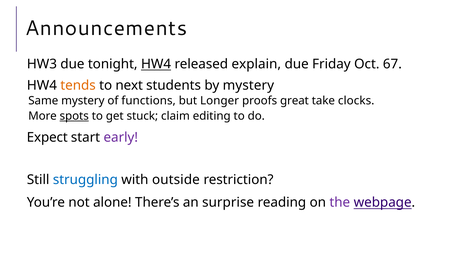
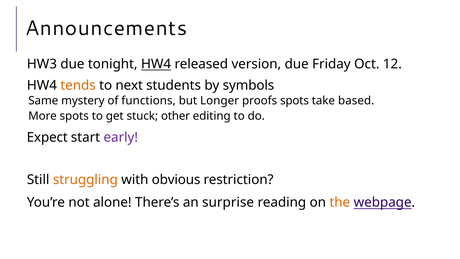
explain: explain -> version
67: 67 -> 12
by mystery: mystery -> symbols
proofs great: great -> spots
clocks: clocks -> based
spots at (74, 116) underline: present -> none
claim: claim -> other
struggling colour: blue -> orange
outside: outside -> obvious
the colour: purple -> orange
